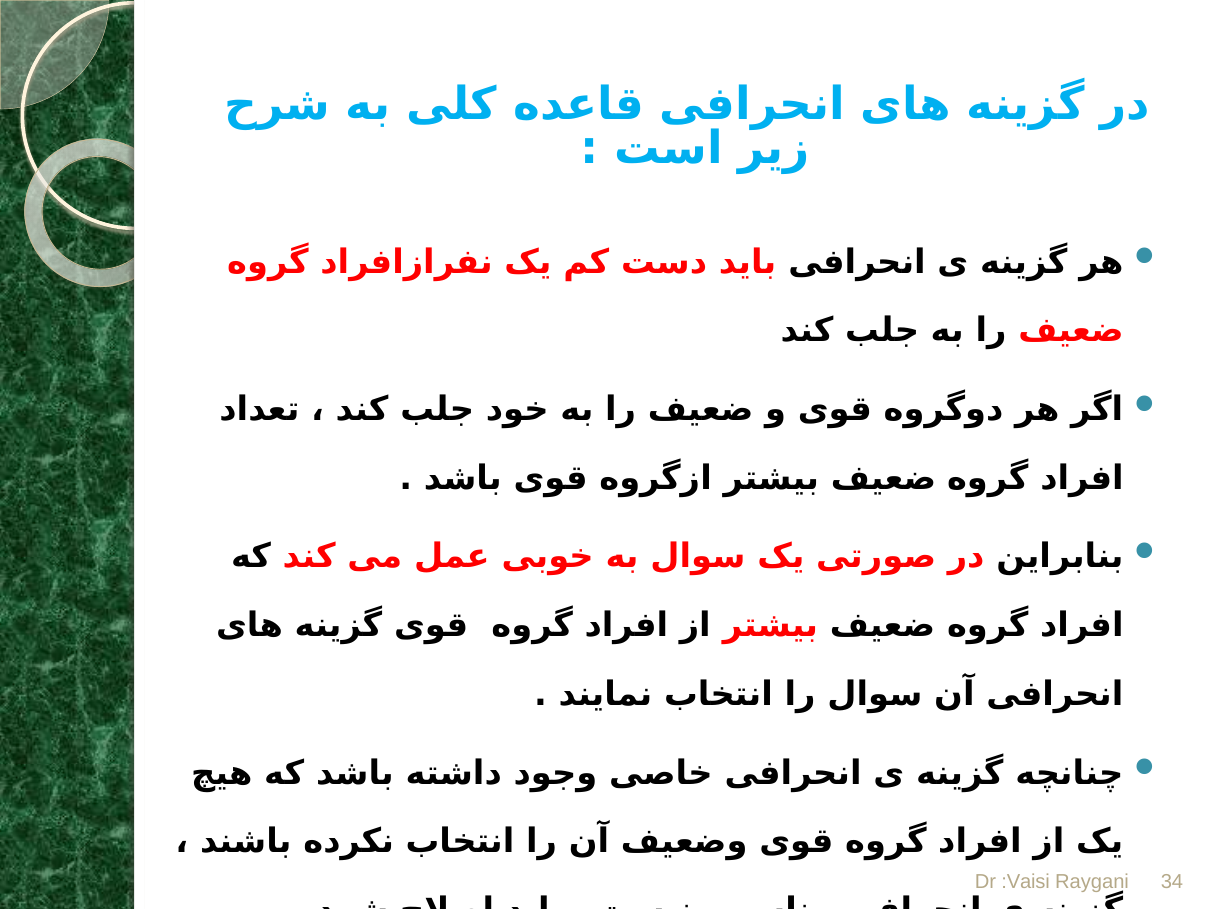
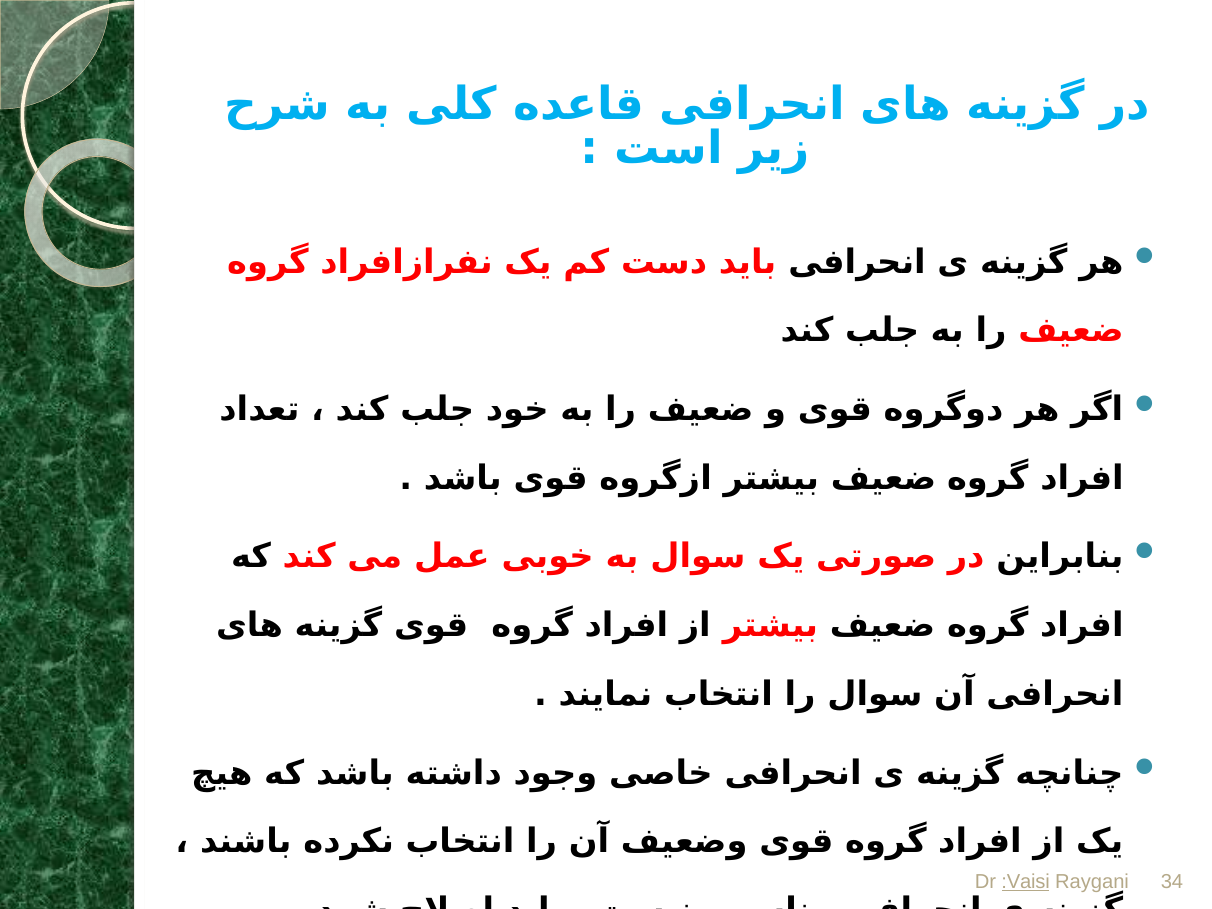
:Vaisi underline: none -> present
